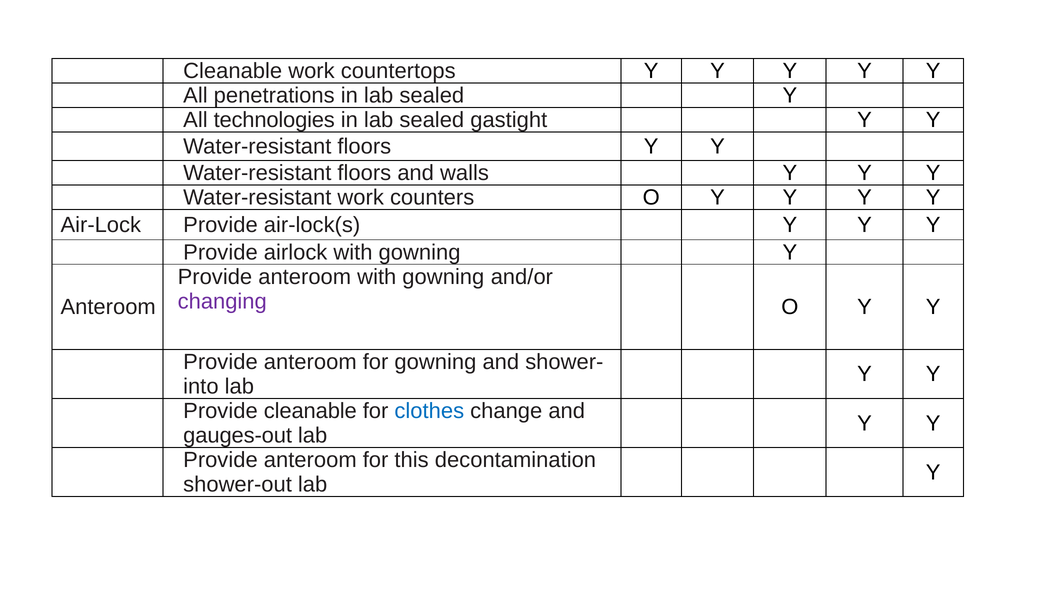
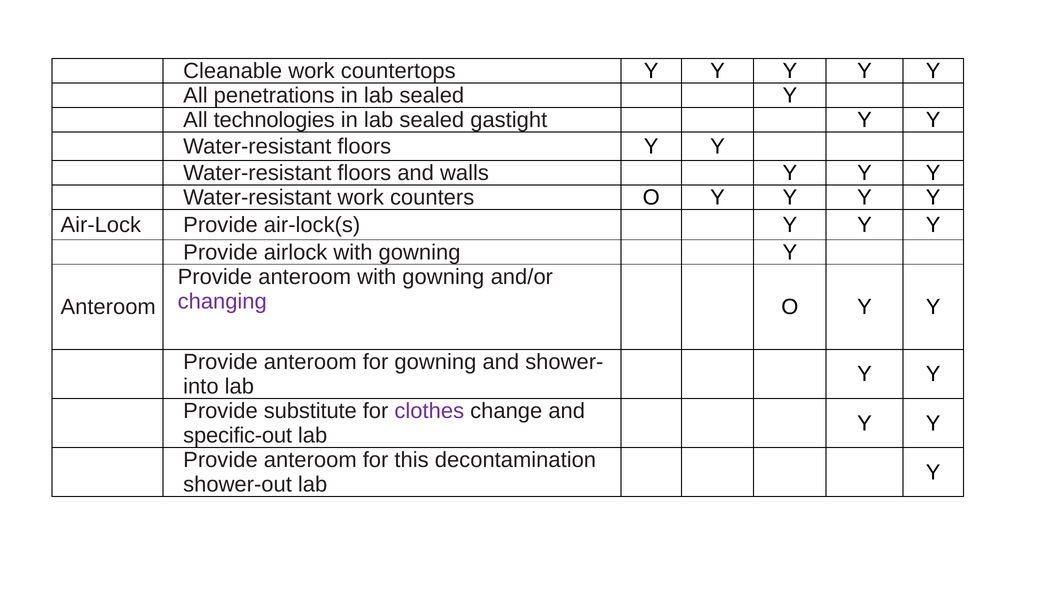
Provide cleanable: cleanable -> substitute
clothes colour: blue -> purple
gauges-out: gauges-out -> specific-out
